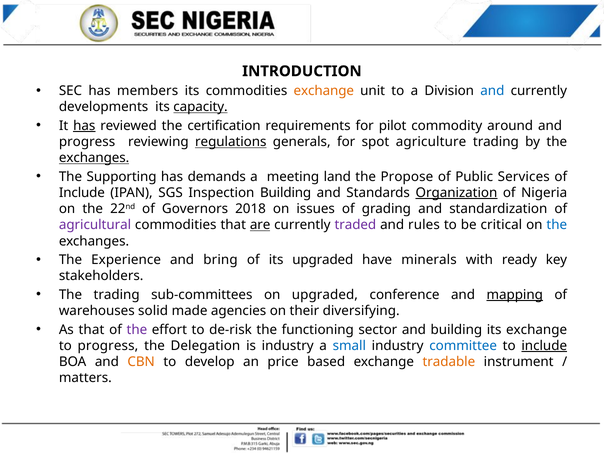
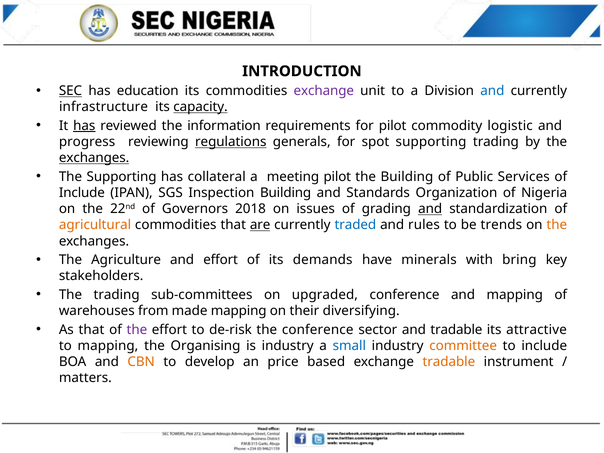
SEC underline: none -> present
members: members -> education
exchange at (324, 91) colour: orange -> purple
developments: developments -> infrastructure
certification: certification -> information
around: around -> logistic
spot agriculture: agriculture -> supporting
demands: demands -> collateral
meeting land: land -> pilot
the Propose: Propose -> Building
Organization underline: present -> none
and at (430, 209) underline: none -> present
agricultural colour: purple -> orange
traded colour: purple -> blue
critical: critical -> trends
the at (557, 225) colour: blue -> orange
Experience: Experience -> Agriculture
and bring: bring -> effort
its upgraded: upgraded -> demands
ready: ready -> bring
mapping at (515, 295) underline: present -> none
solid: solid -> from
made agencies: agencies -> mapping
the functioning: functioning -> conference
and building: building -> tradable
its exchange: exchange -> attractive
to progress: progress -> mapping
Delegation: Delegation -> Organising
committee colour: blue -> orange
include at (544, 346) underline: present -> none
